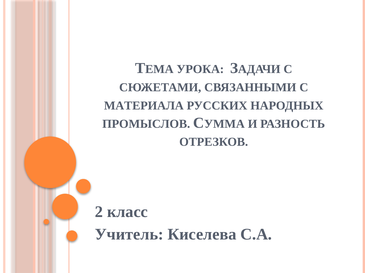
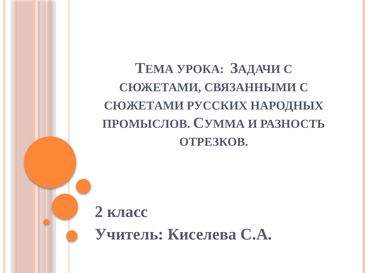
МАТЕРИАЛА at (144, 106): МАТЕРИАЛА -> СЮЖЕТАМИ
